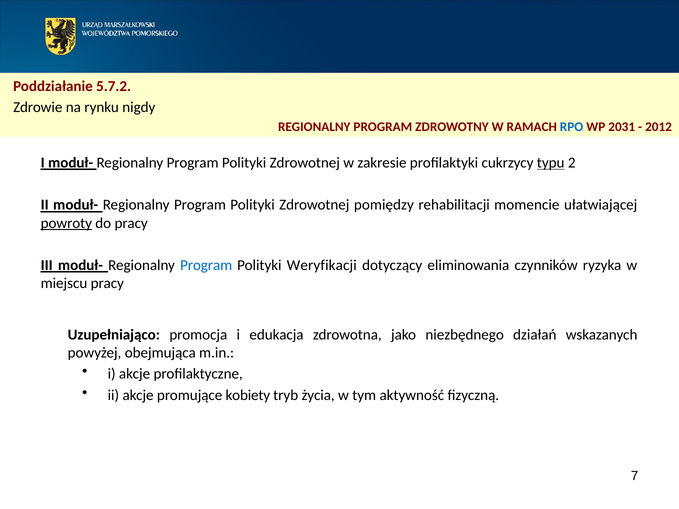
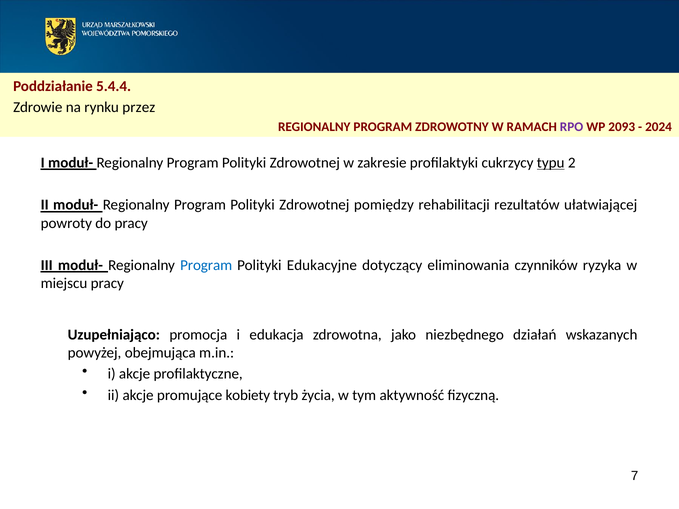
5.7.2: 5.7.2 -> 5.4.4
nigdy: nigdy -> przez
RPO colour: blue -> purple
2031: 2031 -> 2093
2012: 2012 -> 2024
momencie: momencie -> rezultatów
powroty underline: present -> none
Weryfikacji: Weryfikacji -> Edukacyjne
